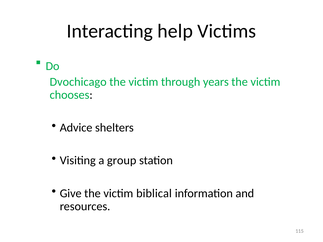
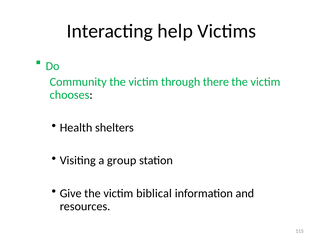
Dvochicago: Dvochicago -> Community
years: years -> there
Advice: Advice -> Health
